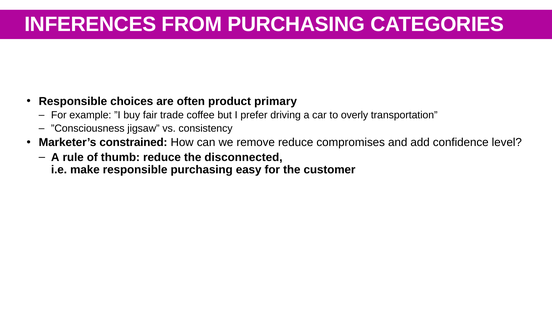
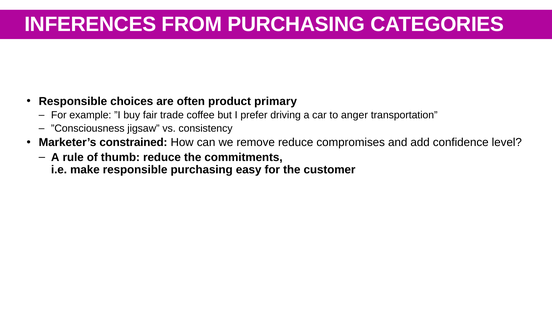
overly: overly -> anger
disconnected: disconnected -> commitments
